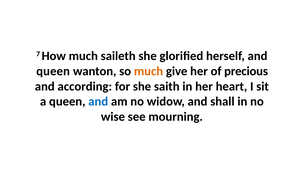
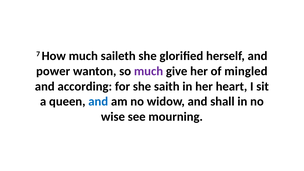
queen at (53, 71): queen -> power
much at (149, 71) colour: orange -> purple
precious: precious -> mingled
